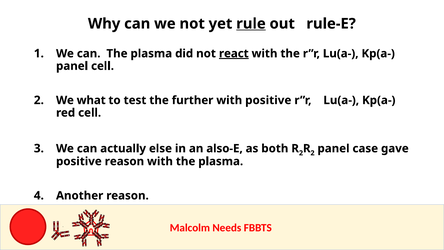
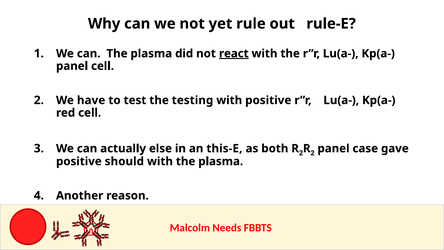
rule underline: present -> none
what: what -> have
further: further -> testing
also-E: also-E -> this-E
positive reason: reason -> should
